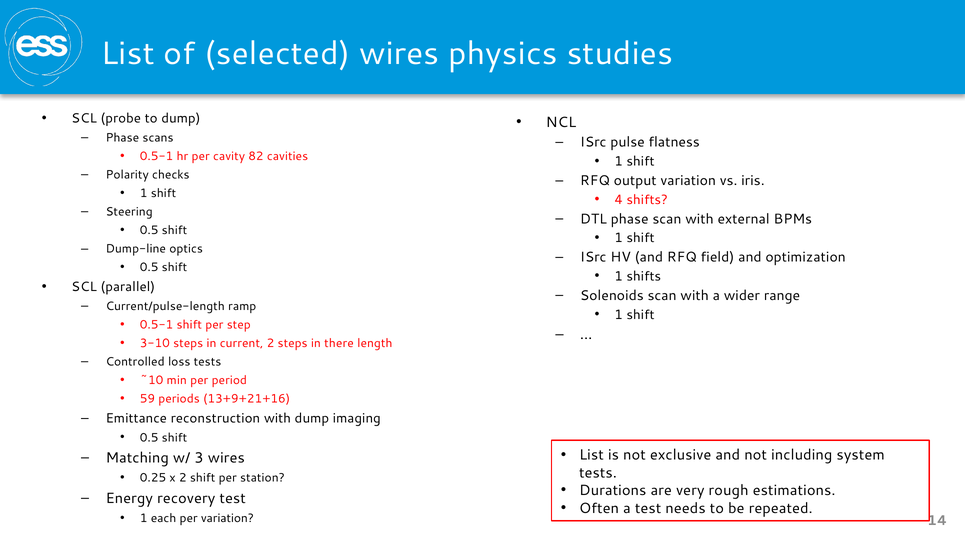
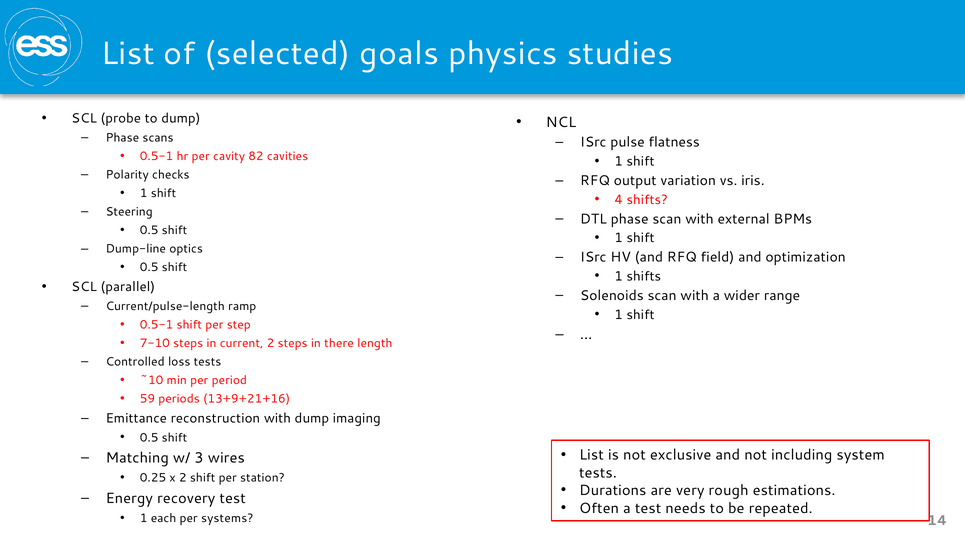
selected wires: wires -> goals
3-10: 3-10 -> 7-10
per variation: variation -> systems
